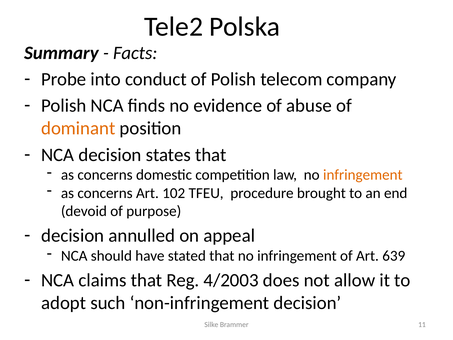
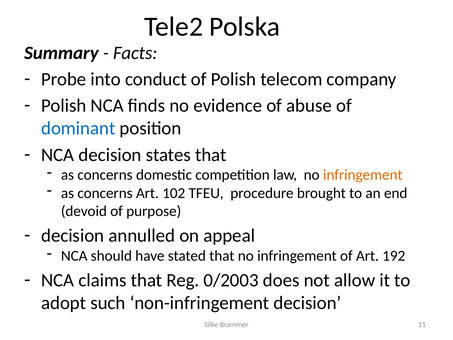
dominant colour: orange -> blue
639: 639 -> 192
4/2003: 4/2003 -> 0/2003
